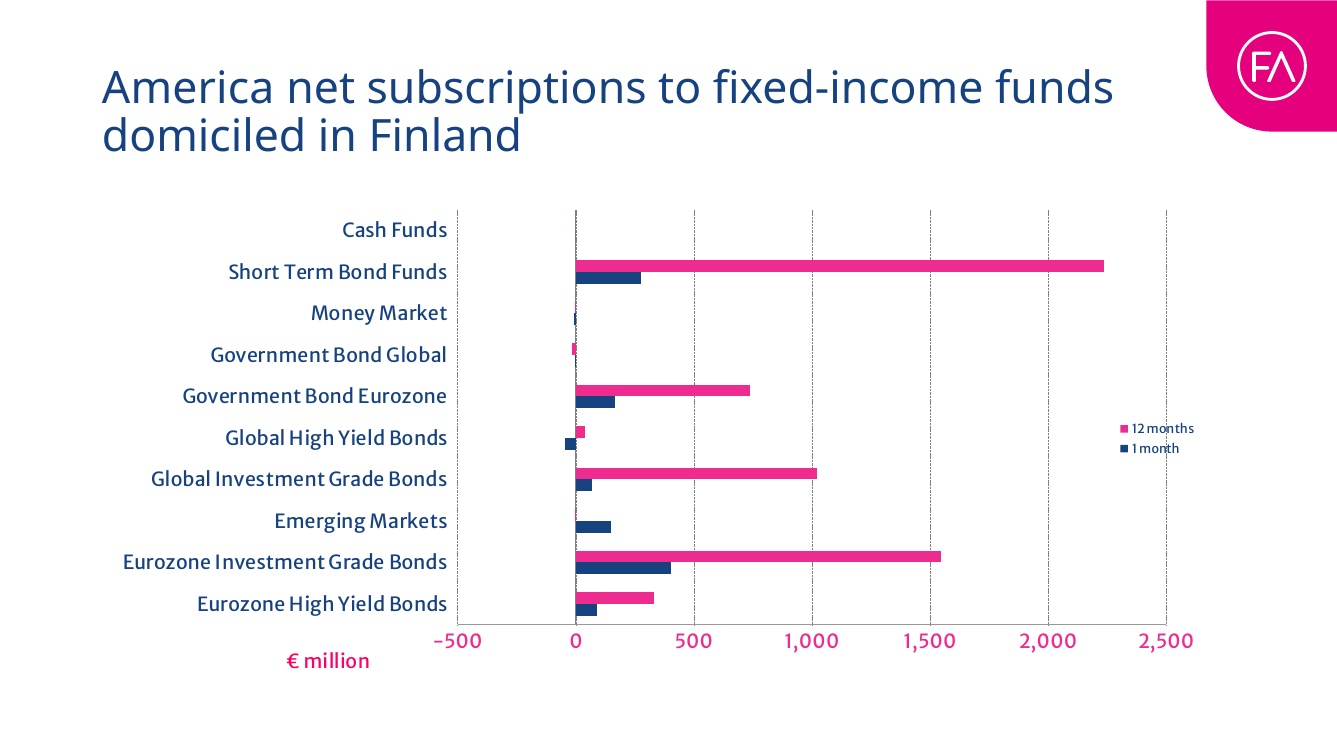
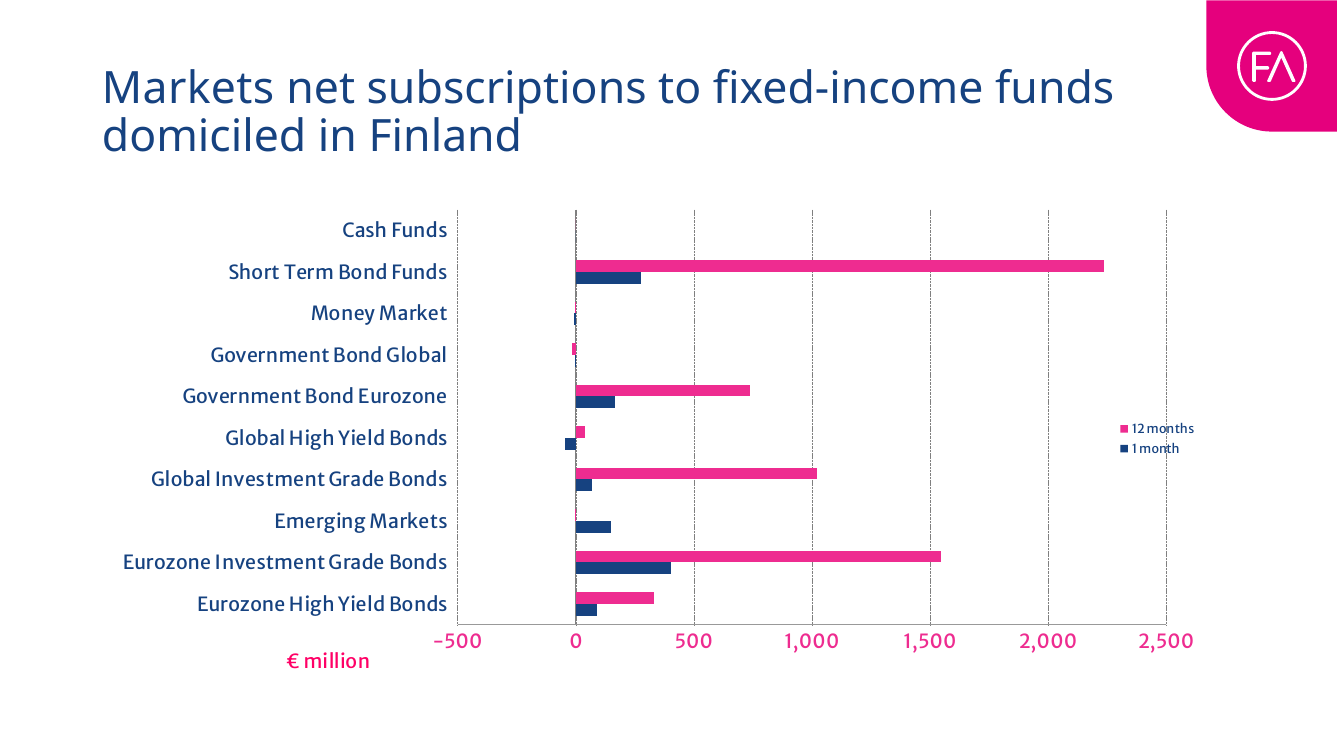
America at (188, 88): America -> Markets
